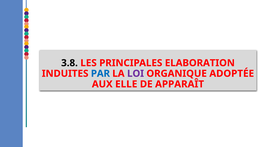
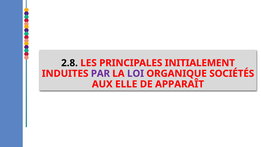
3.8: 3.8 -> 2.8
ELABORATION: ELABORATION -> INITIALEMENT
PAR colour: blue -> purple
ADOPTÉE: ADOPTÉE -> SOCIÉTÉS
